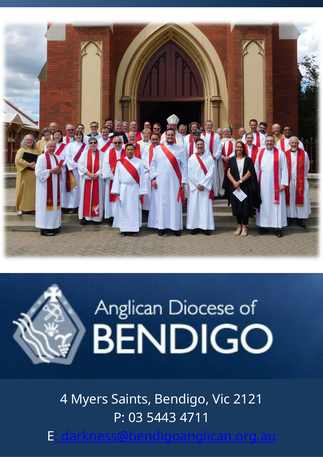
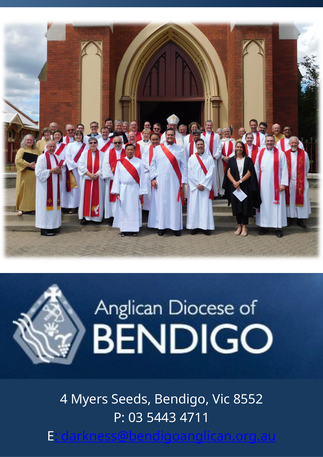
Saints: Saints -> Seeds
2121: 2121 -> 8552
